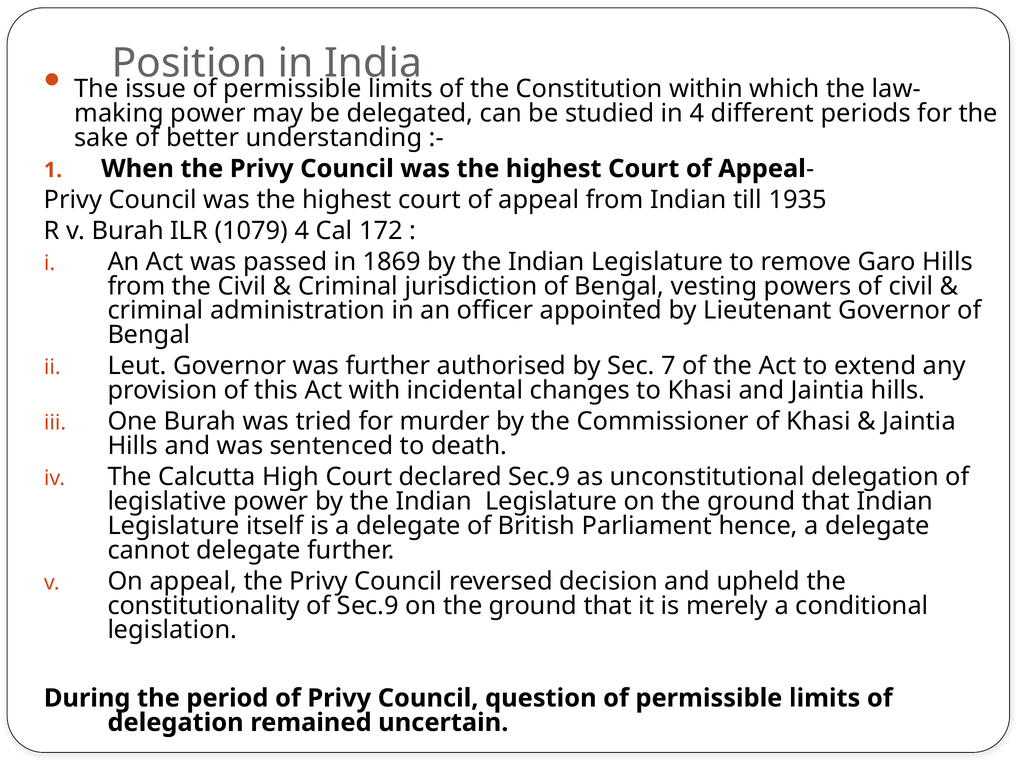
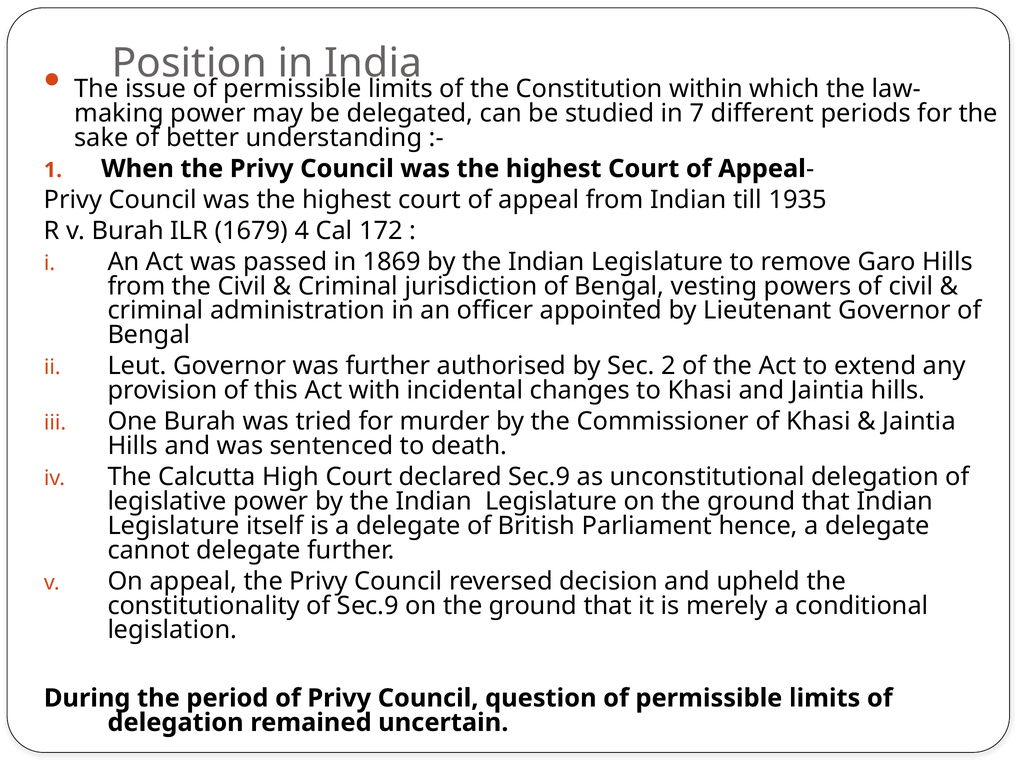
in 4: 4 -> 7
1079: 1079 -> 1679
7: 7 -> 2
